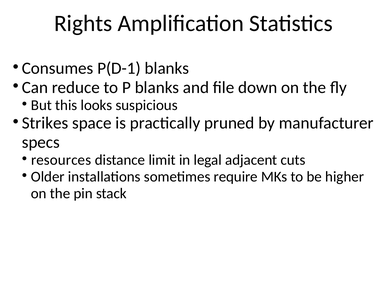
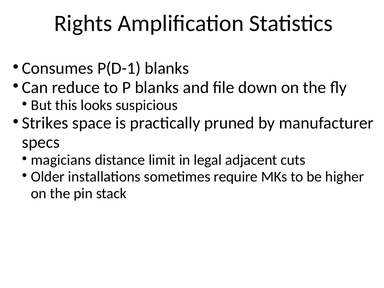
resources: resources -> magicians
